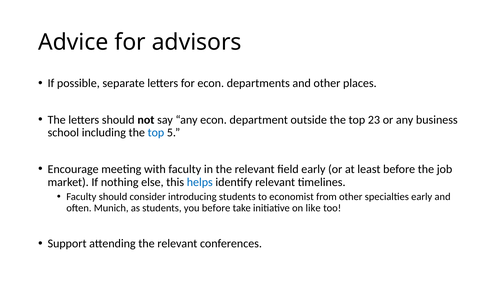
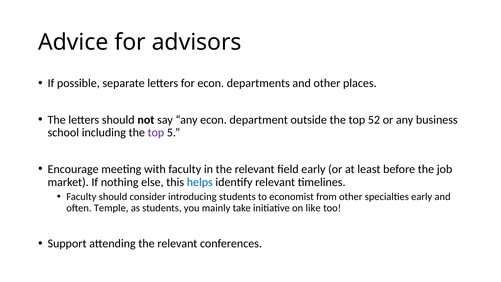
23: 23 -> 52
top at (156, 133) colour: blue -> purple
Munich: Munich -> Temple
you before: before -> mainly
